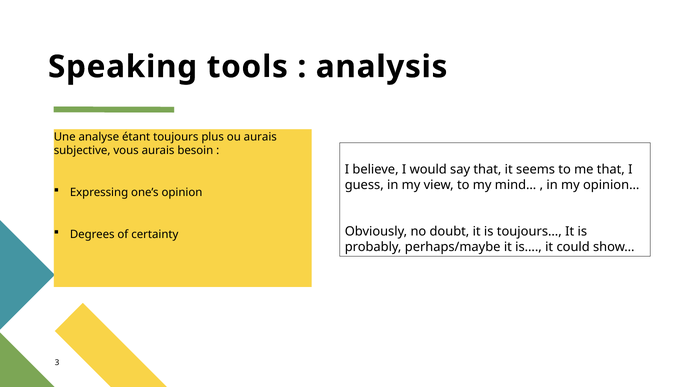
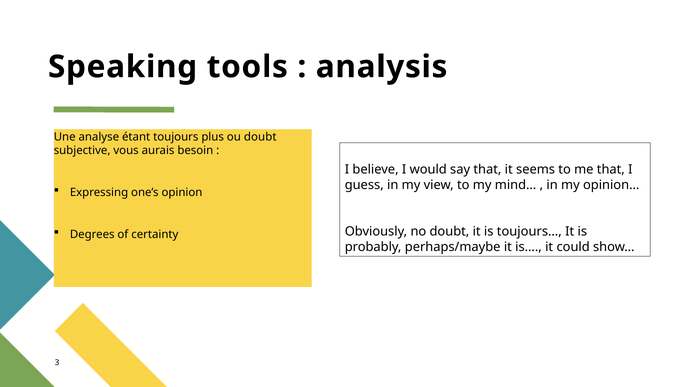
ou aurais: aurais -> doubt
